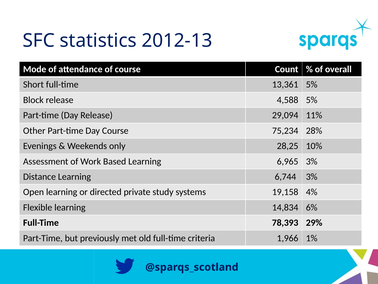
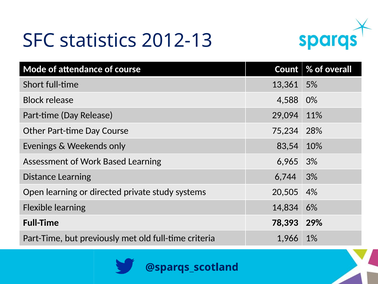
4,588 5%: 5% -> 0%
28,25: 28,25 -> 83,54
19,158: 19,158 -> 20,505
